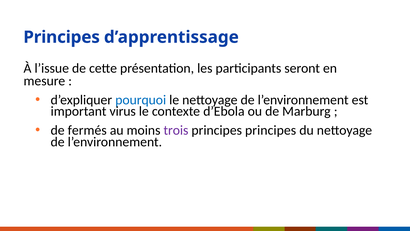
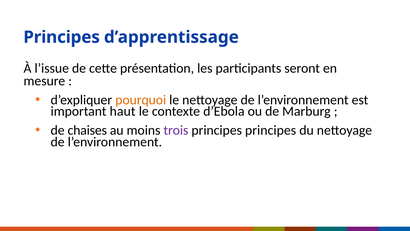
pourquoi colour: blue -> orange
virus: virus -> haut
fermés: fermés -> chaises
